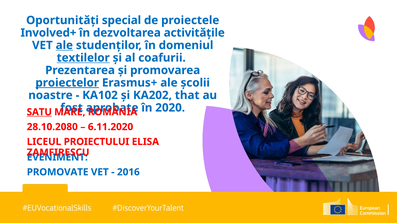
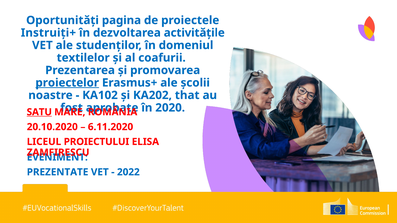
special: special -> pagina
Involved+: Involved+ -> Instruiți+
ale at (64, 45) underline: present -> none
textilelor underline: present -> none
28.10.2080: 28.10.2080 -> 20.10.2020
PROMOVATE: PROMOVATE -> PREZENTATE
2016: 2016 -> 2022
